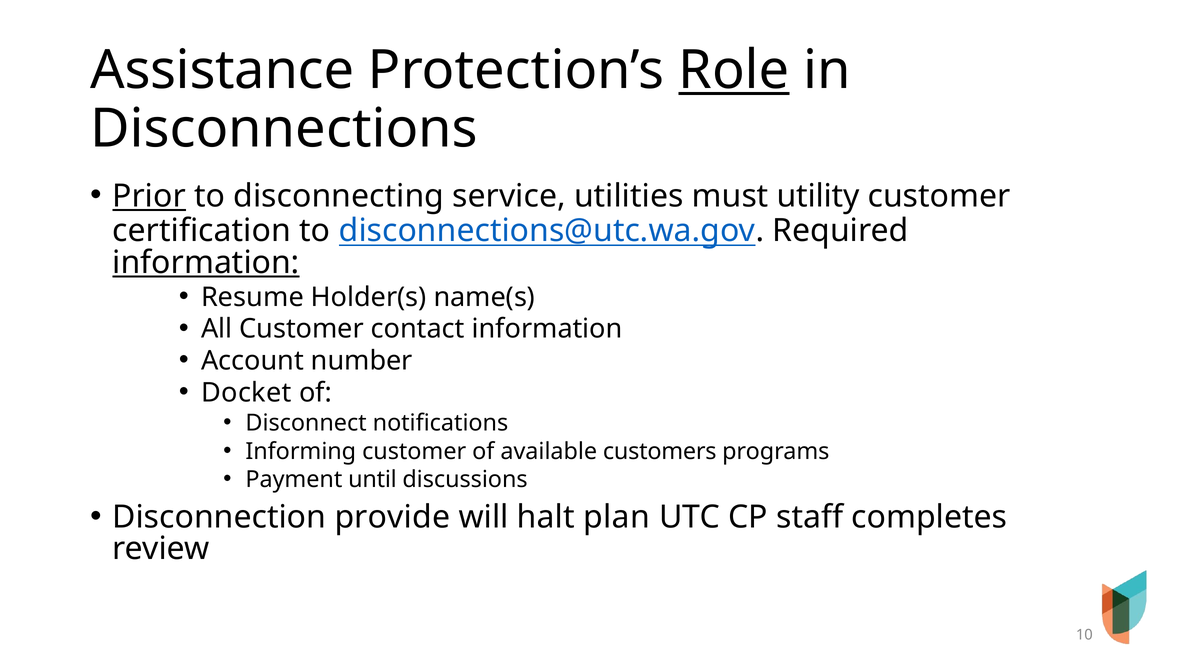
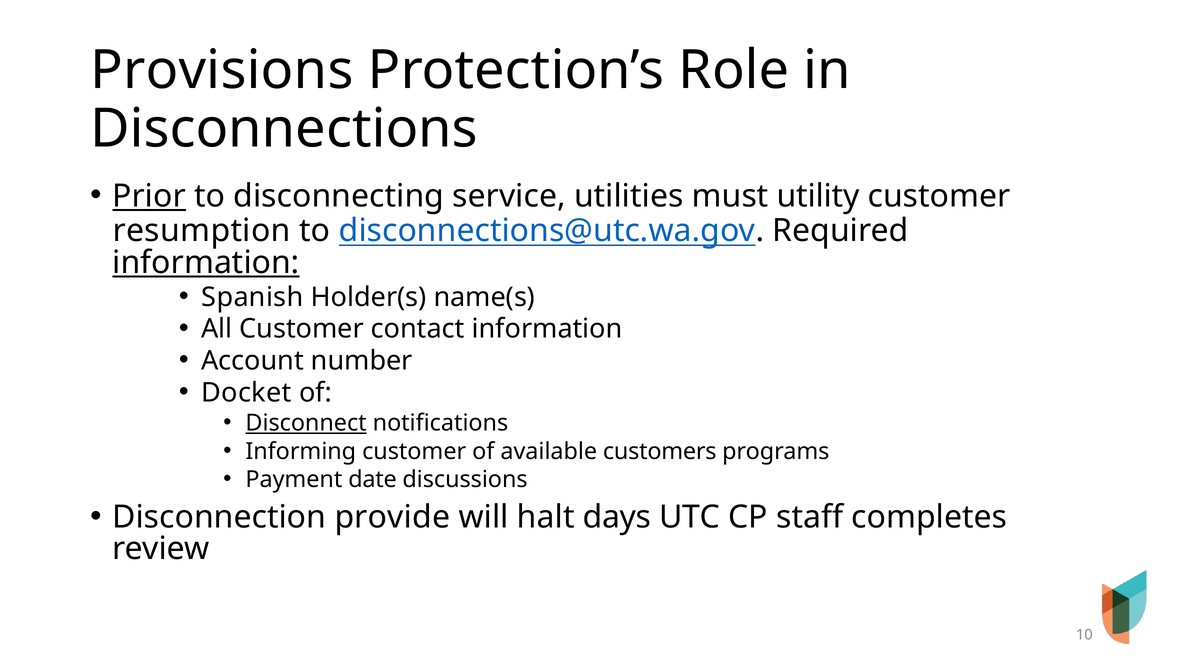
Assistance: Assistance -> Provisions
Role underline: present -> none
certification: certification -> resumption
Resume: Resume -> Spanish
Disconnect underline: none -> present
until: until -> date
plan: plan -> days
